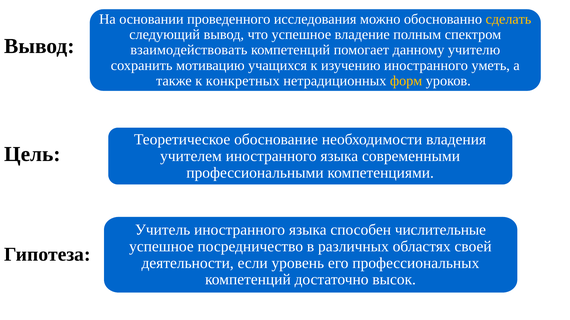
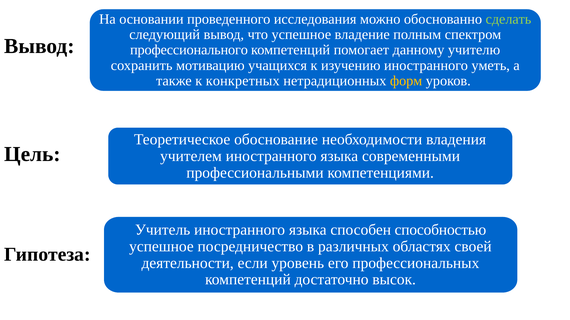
сделать colour: yellow -> light green
взаимодействовать: взаимодействовать -> профессионального
числительные: числительные -> способностью
